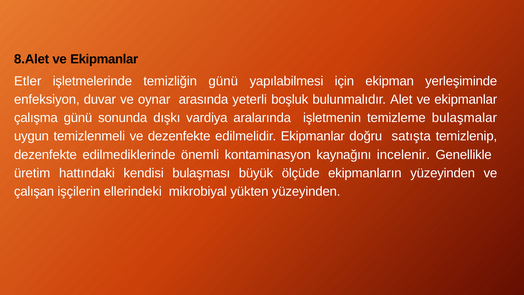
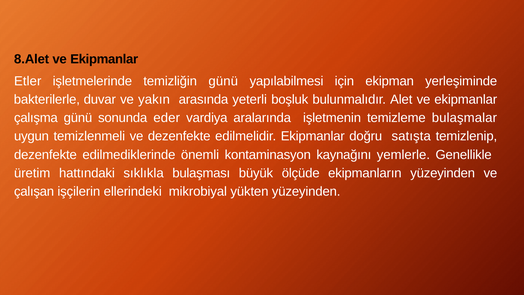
enfeksiyon: enfeksiyon -> bakterilerle
oynar: oynar -> yakın
dışkı: dışkı -> eder
incelenir: incelenir -> yemlerle
kendisi: kendisi -> sıklıkla
